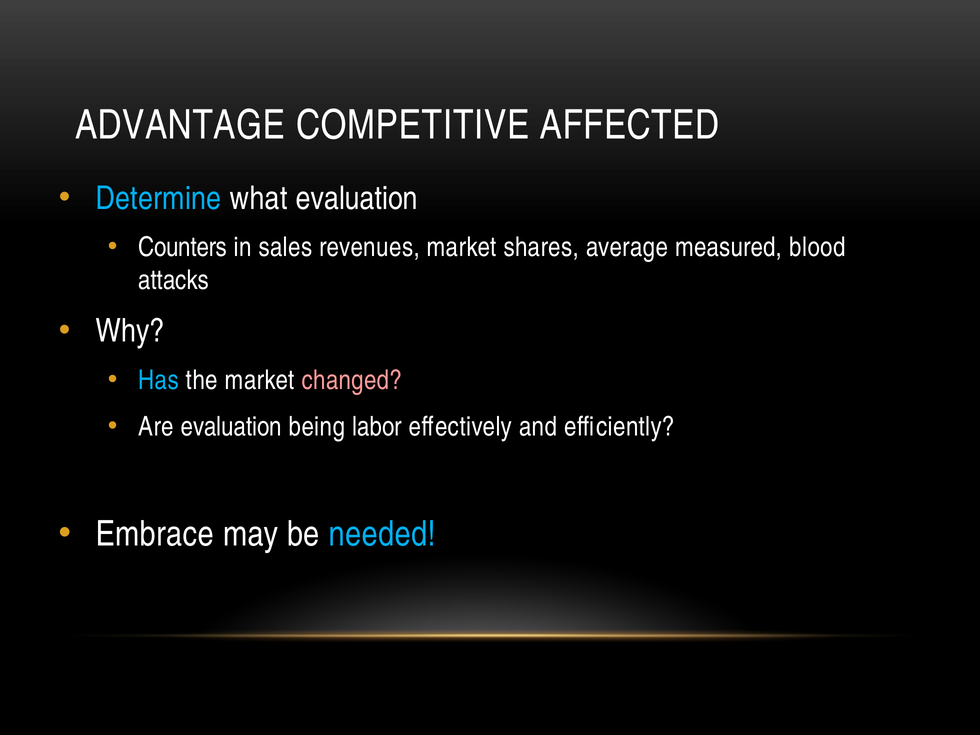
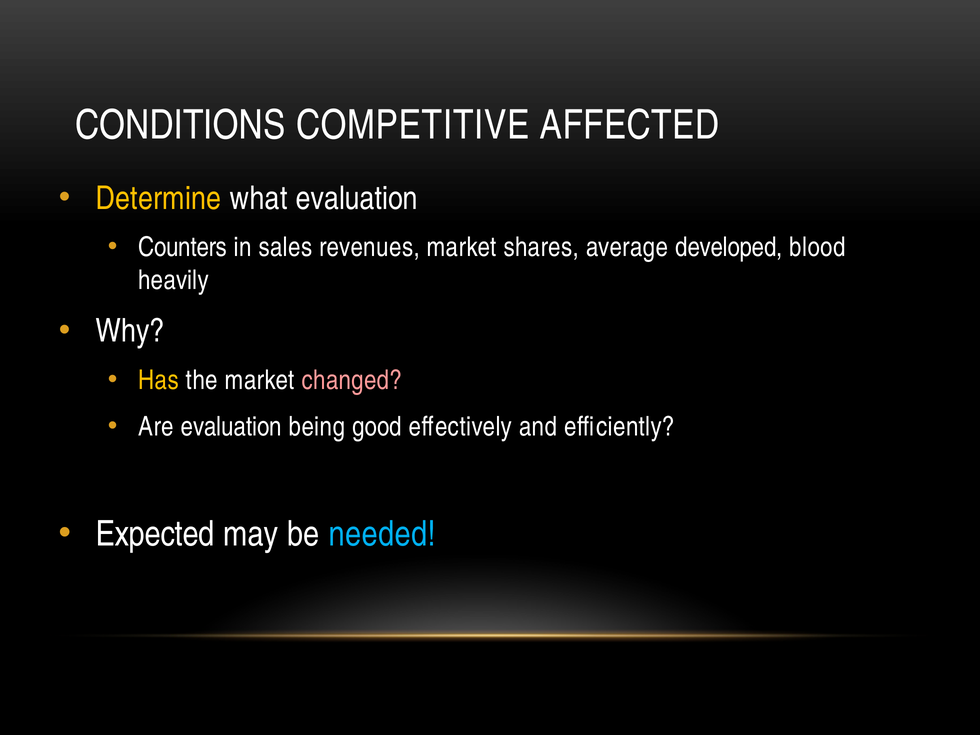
ADVANTAGE: ADVANTAGE -> CONDITIONS
Determine colour: light blue -> yellow
measured: measured -> developed
attacks: attacks -> heavily
Has colour: light blue -> yellow
labor: labor -> good
Embrace: Embrace -> Expected
